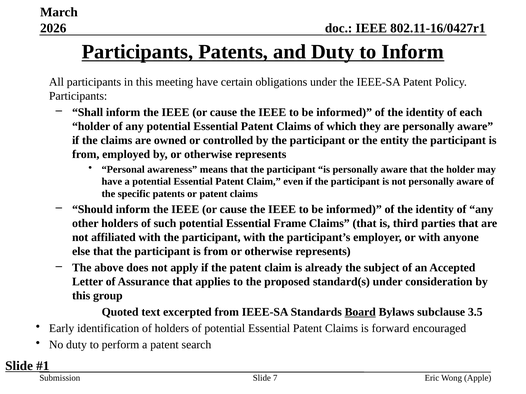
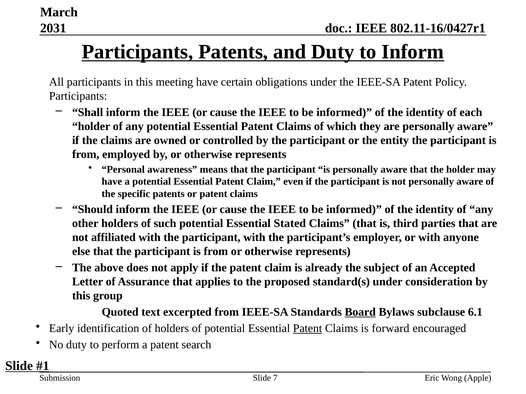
2026: 2026 -> 2031
Frame: Frame -> Stated
3.5: 3.5 -> 6.1
Patent at (308, 329) underline: none -> present
